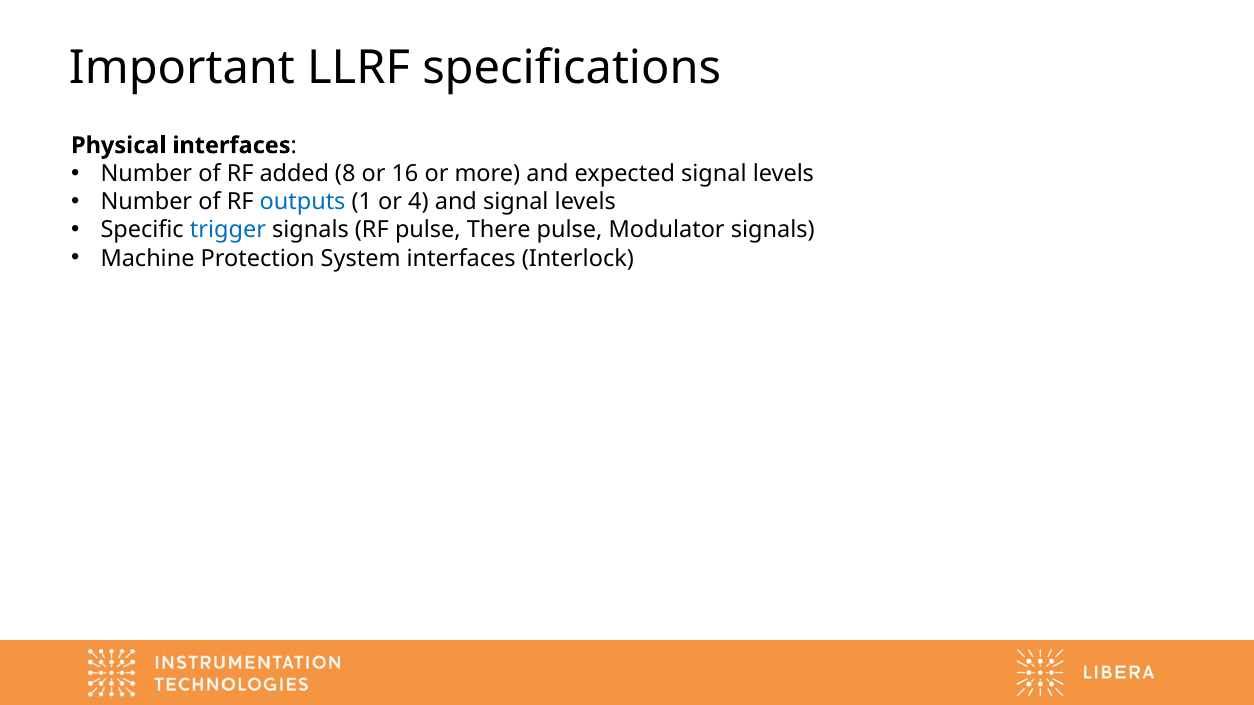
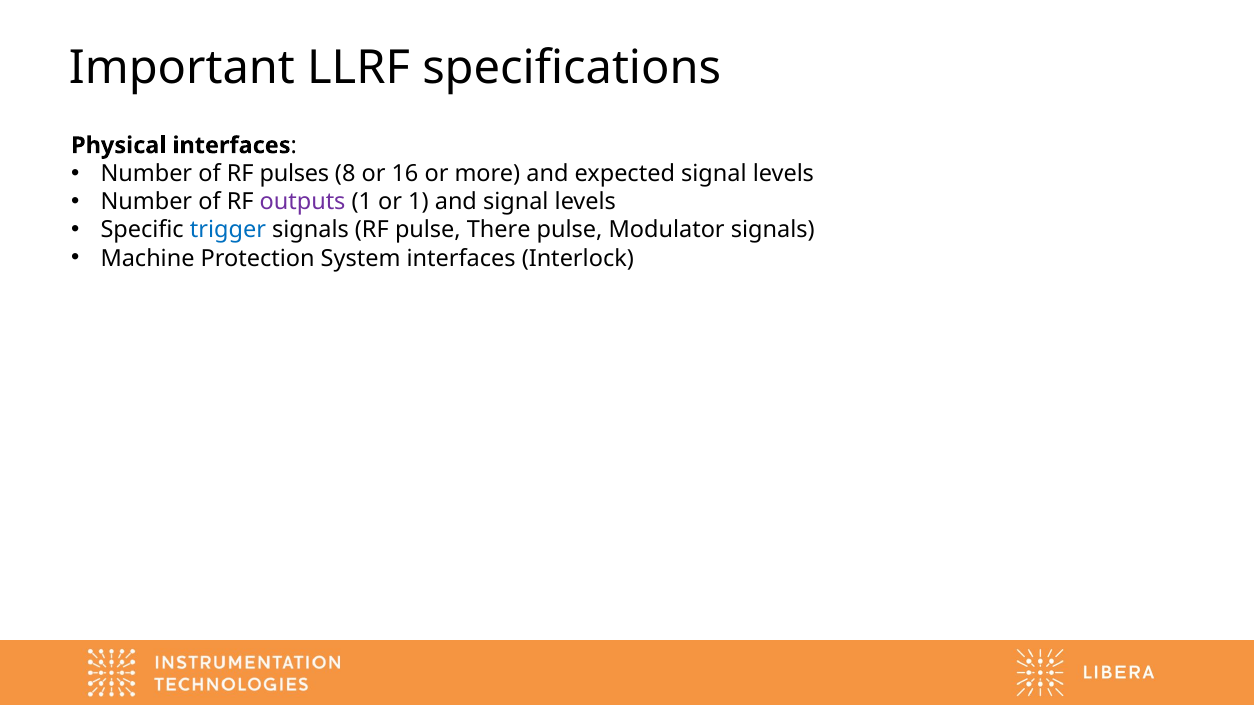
added: added -> pulses
outputs colour: blue -> purple
or 4: 4 -> 1
